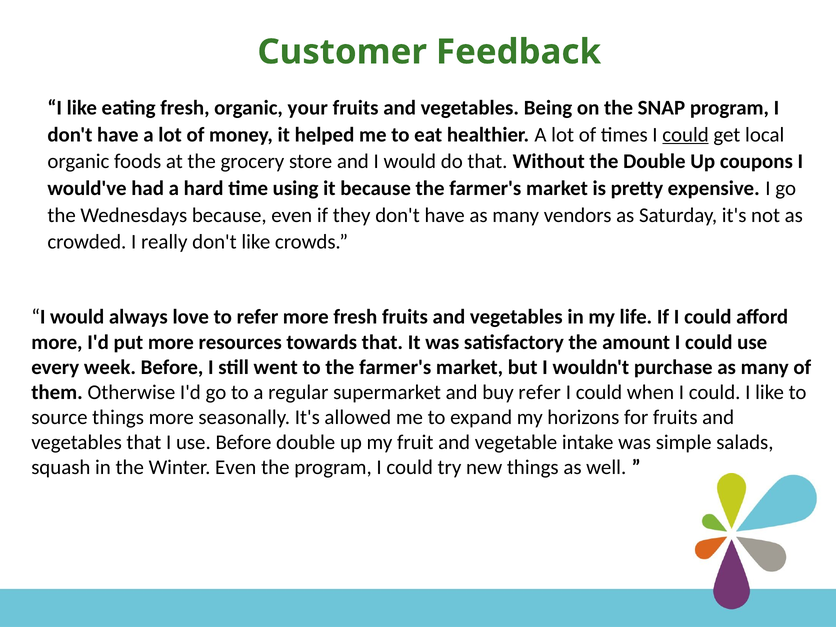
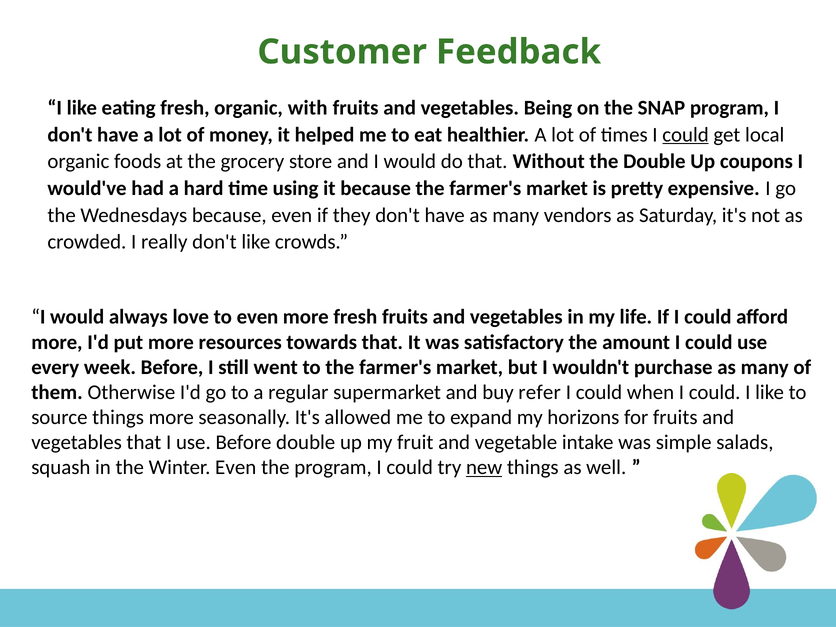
your: your -> with
to refer: refer -> even
new underline: none -> present
